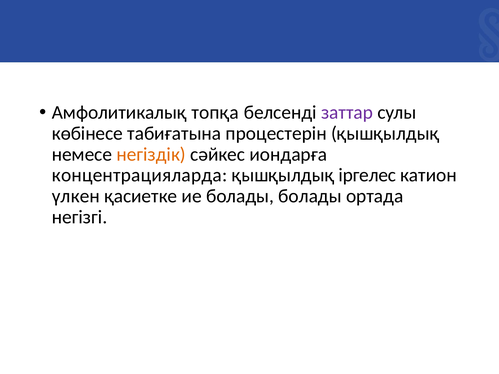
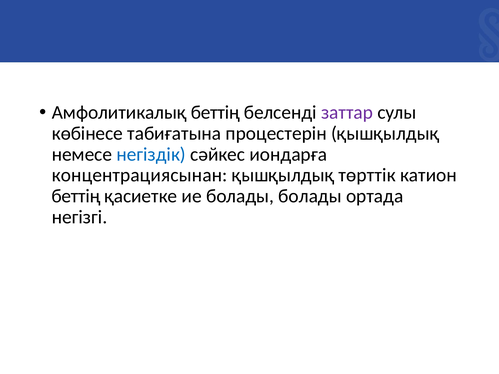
Амфолитикалық топқа: топқа -> беттің
негіздік colour: orange -> blue
концентрацияларда: концентрацияларда -> концентрациясынан
іргелес: іргелес -> төрттік
үлкен at (76, 196): үлкен -> беттің
